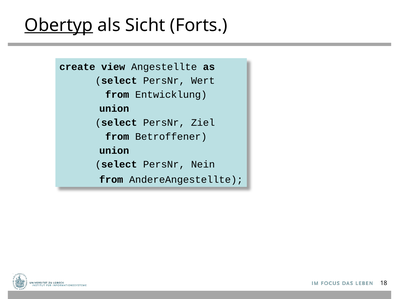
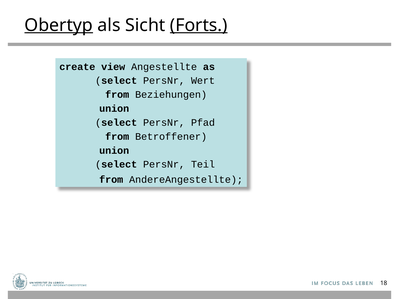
Forts underline: none -> present
Entwicklung: Entwicklung -> Beziehungen
Ziel: Ziel -> Pfad
Nein: Nein -> Teil
